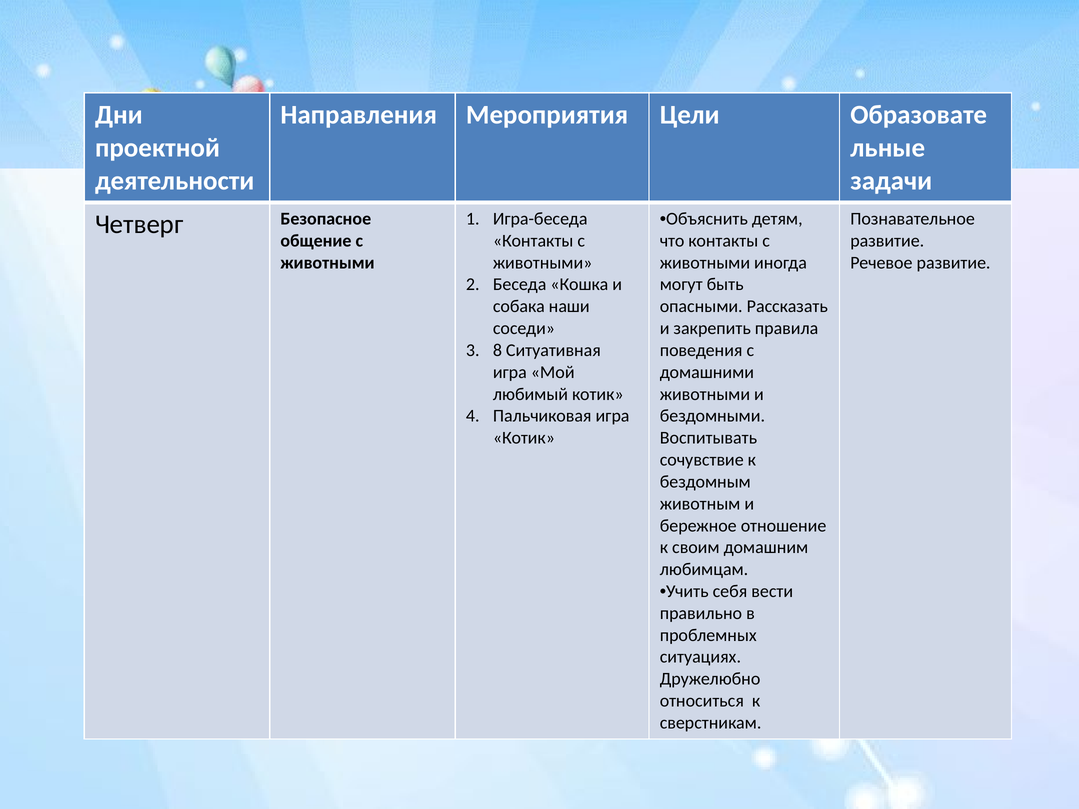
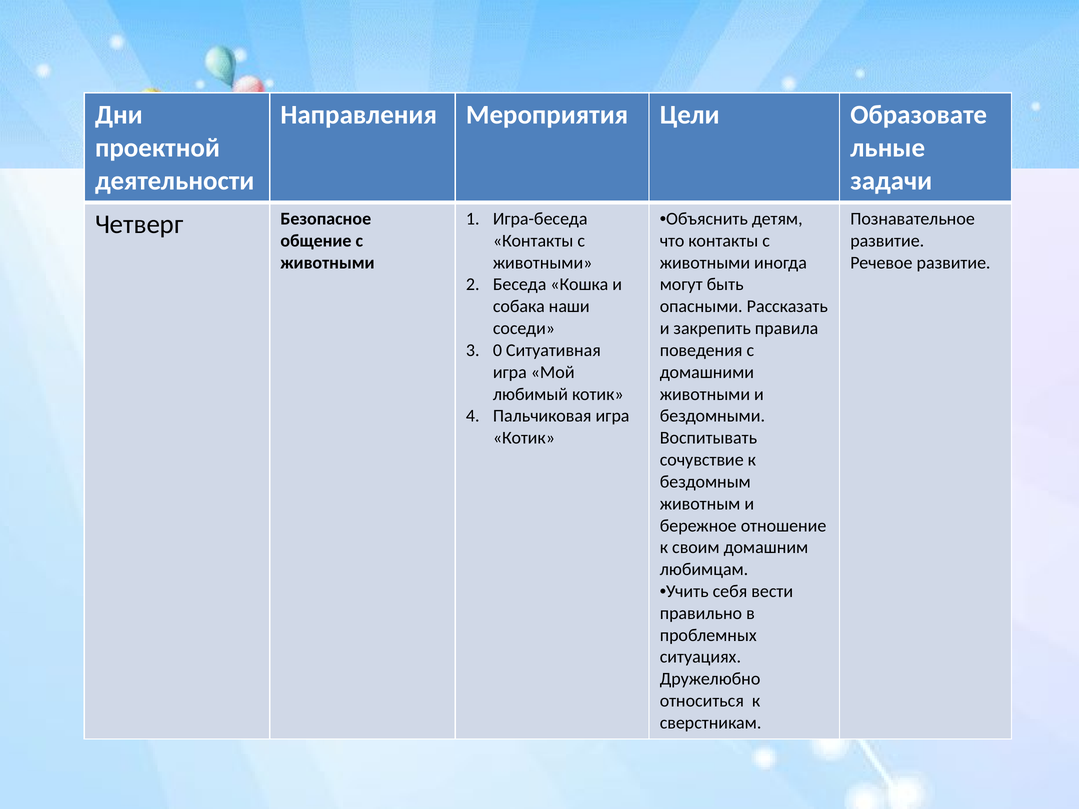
8: 8 -> 0
